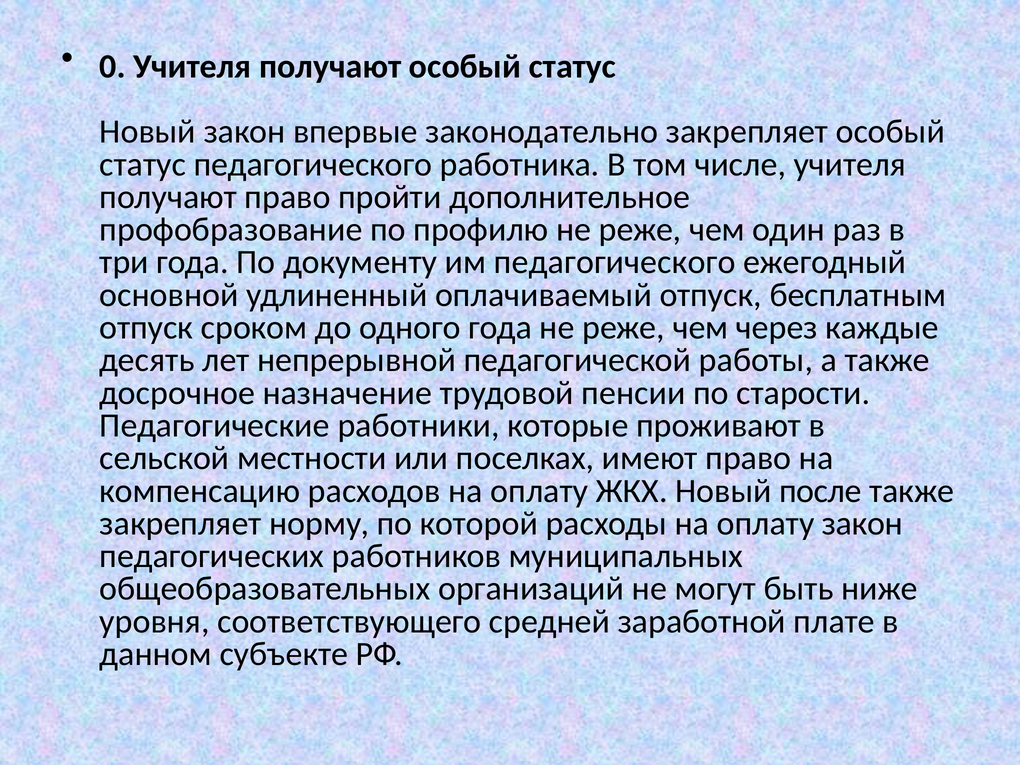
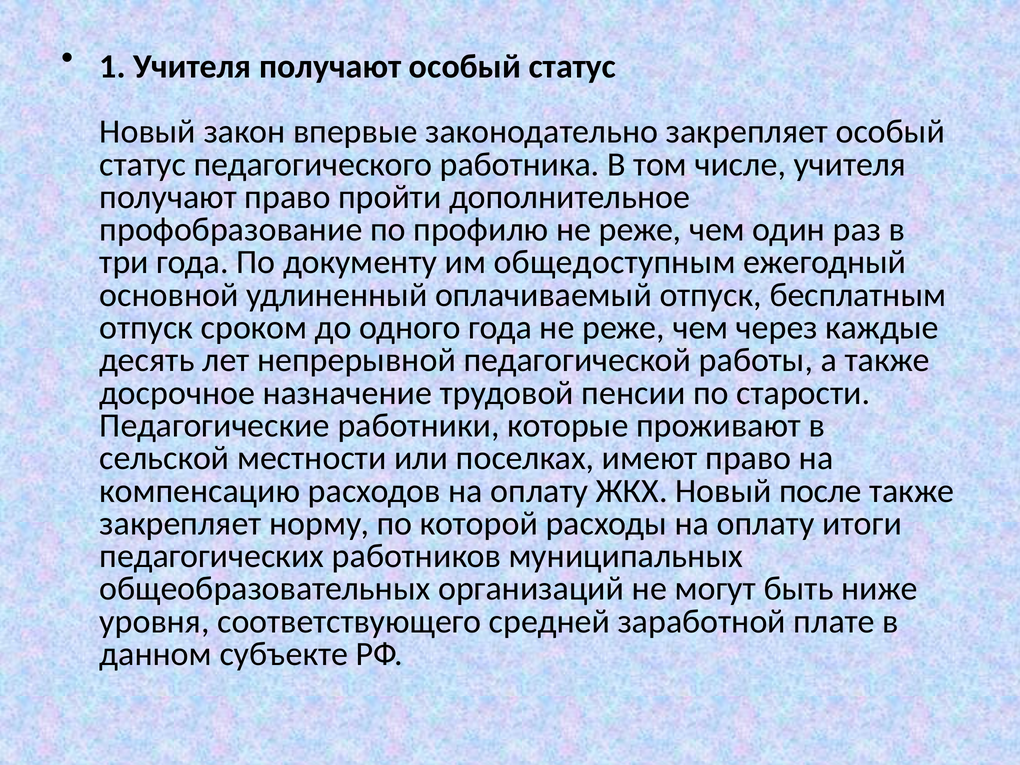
0: 0 -> 1
им педагогического: педагогического -> общедоступным
оплату закон: закон -> итоги
